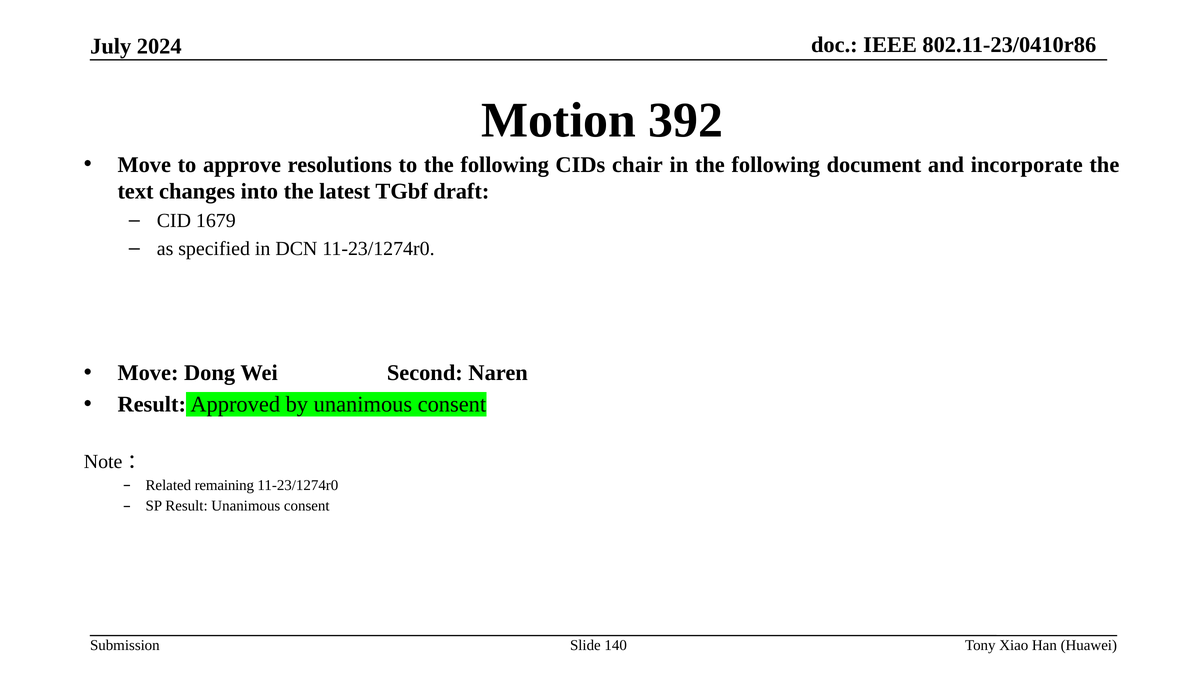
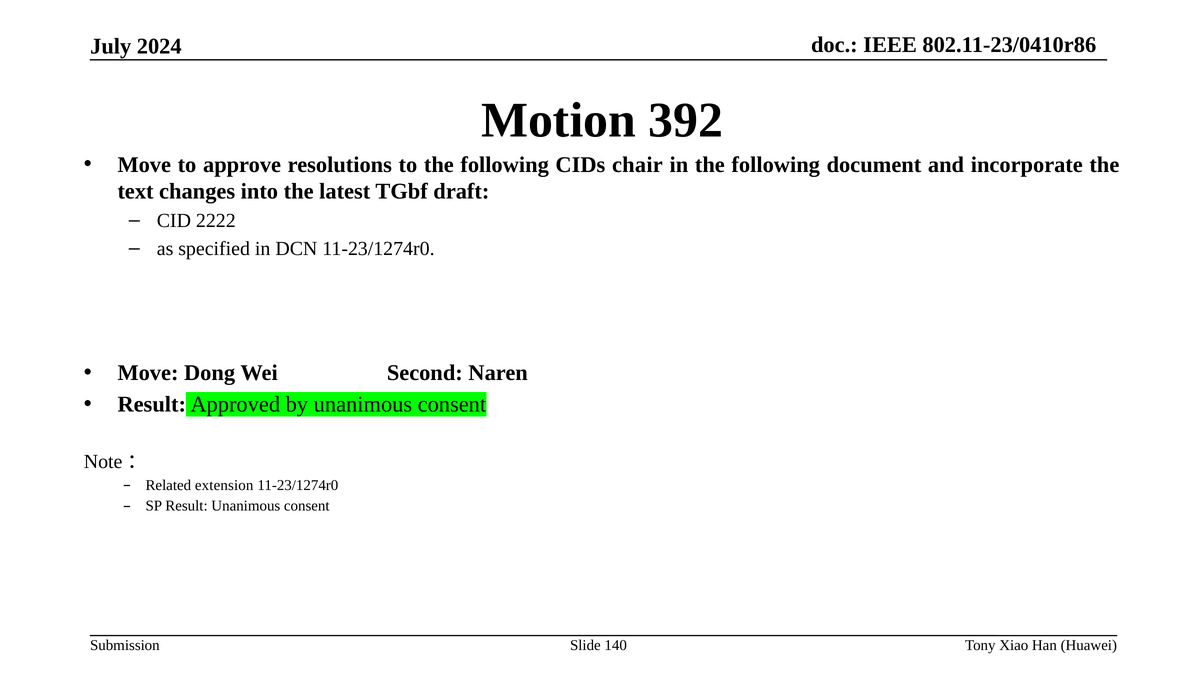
1679: 1679 -> 2222
remaining: remaining -> extension
